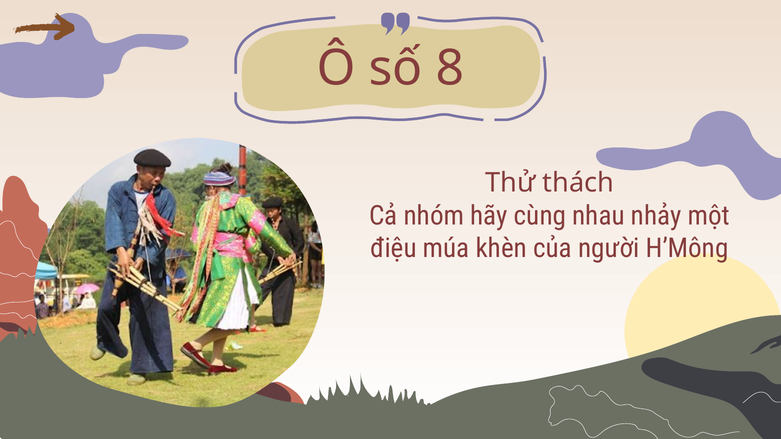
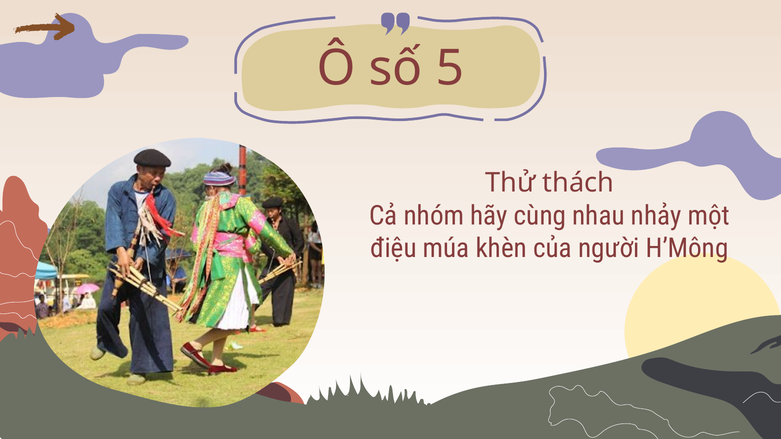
8: 8 -> 5
